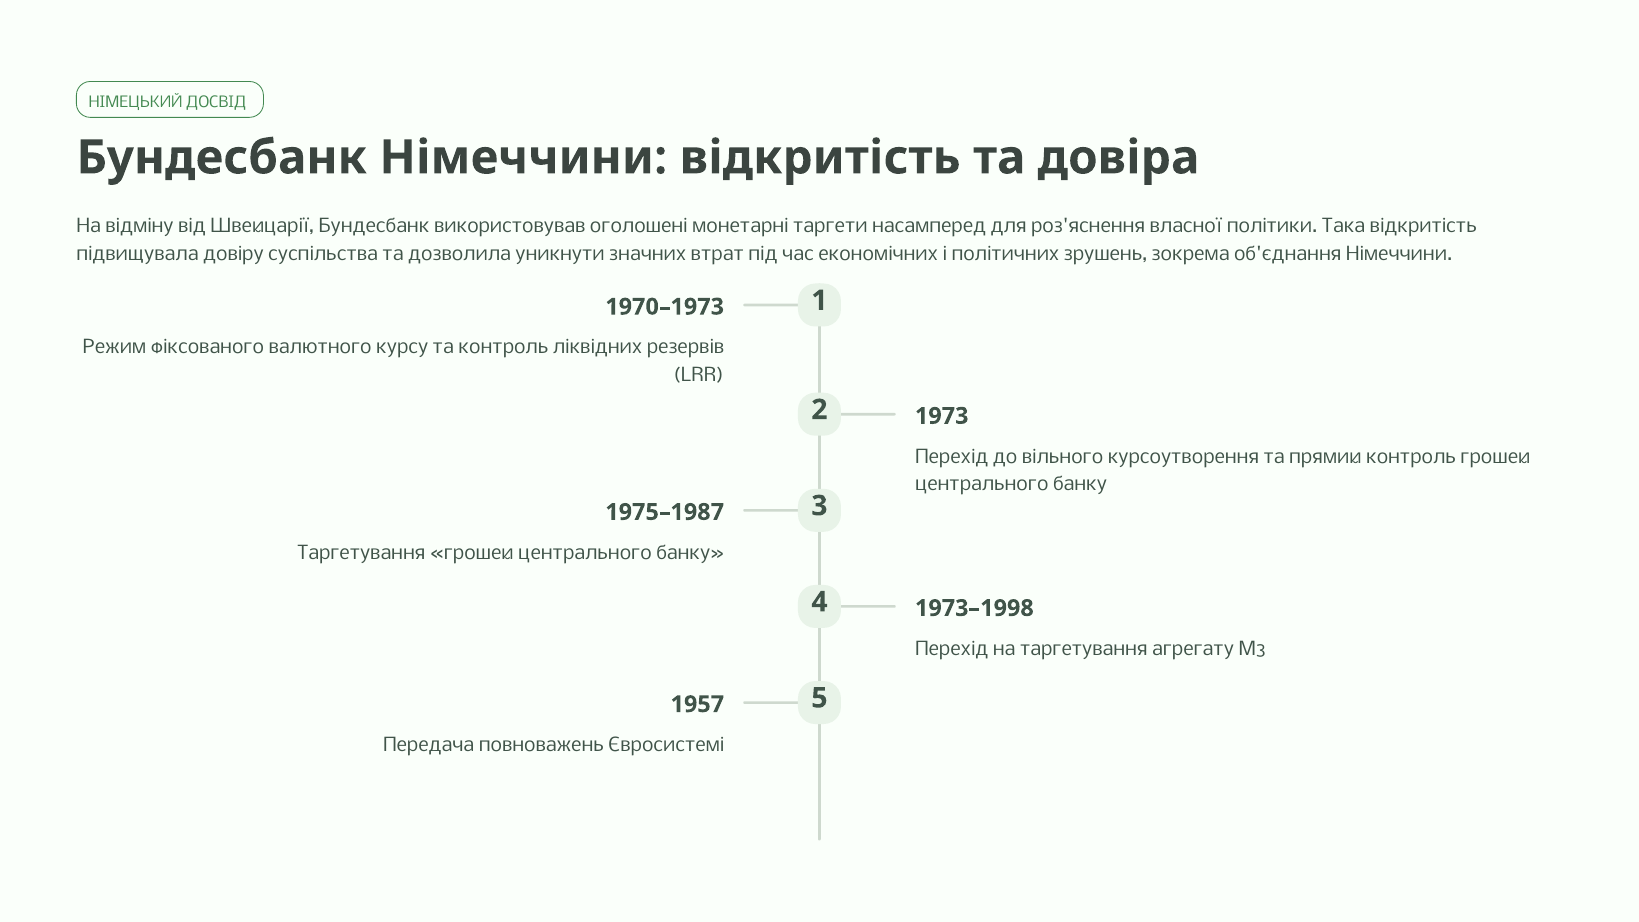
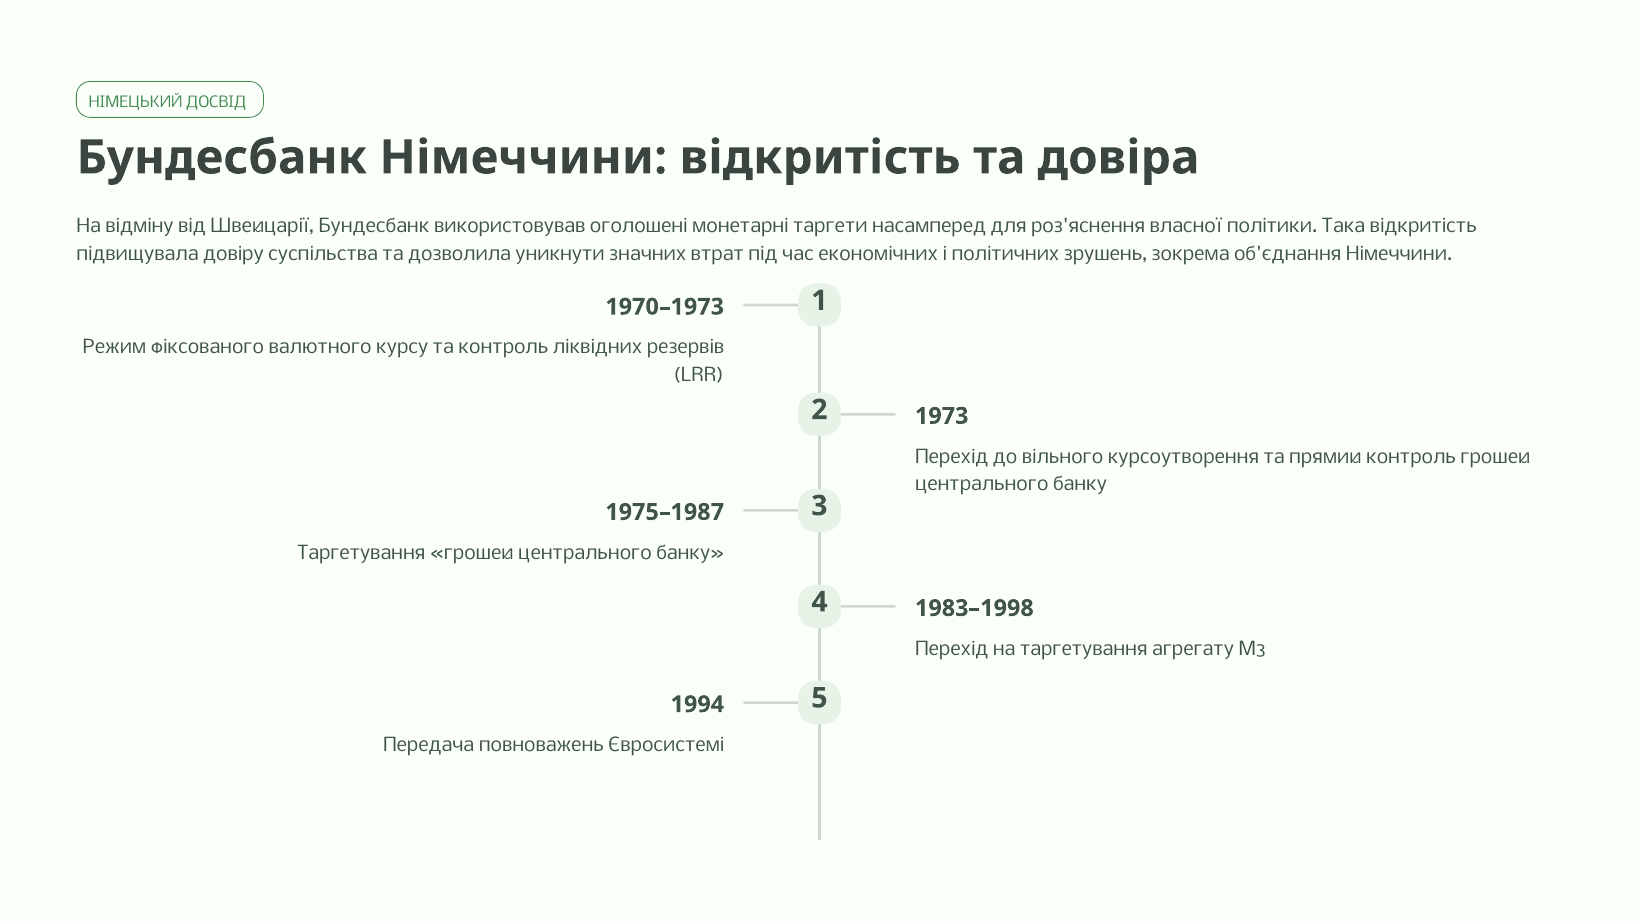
1973–1998: 1973–1998 -> 1983–1998
1957: 1957 -> 1994
